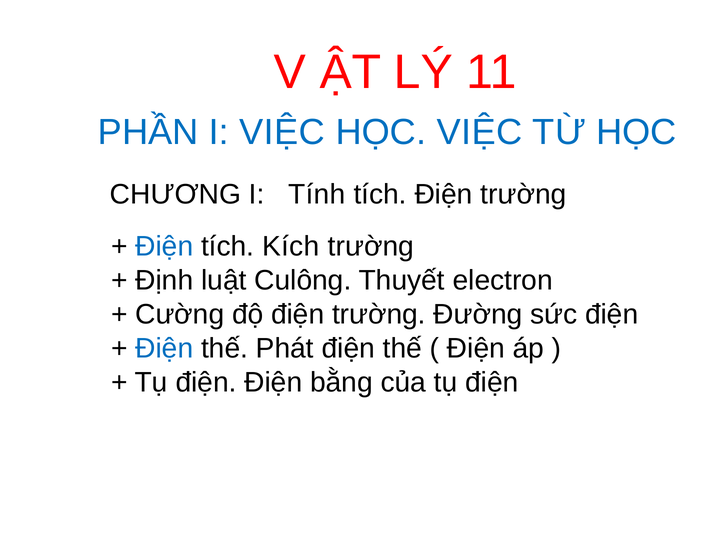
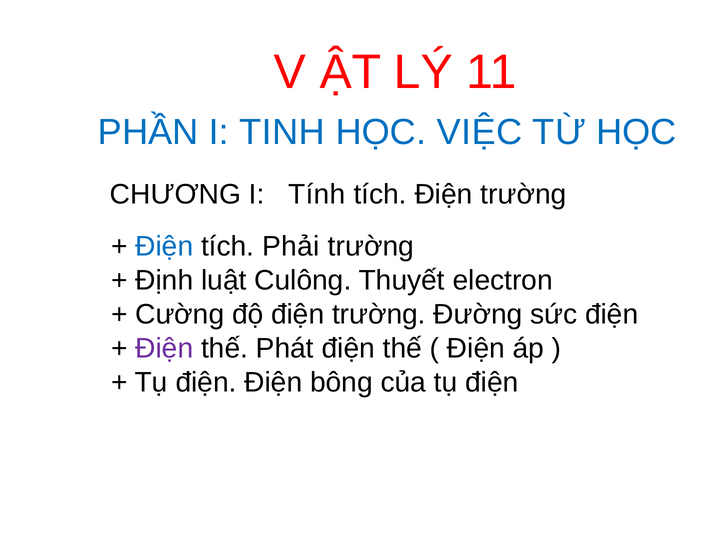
I VIỆC: VIỆC -> TINH
Kích: Kích -> Phải
Điện at (164, 348) colour: blue -> purple
bằng: bằng -> bông
